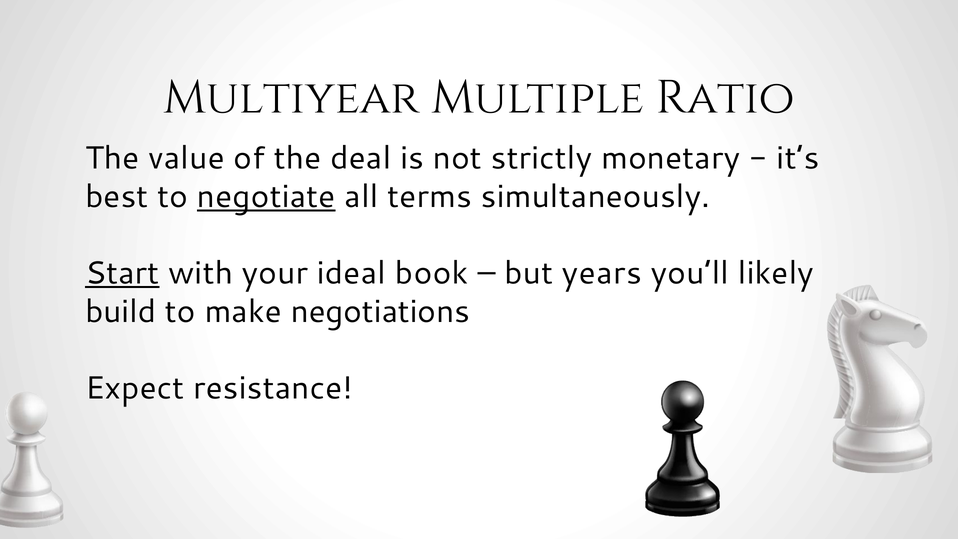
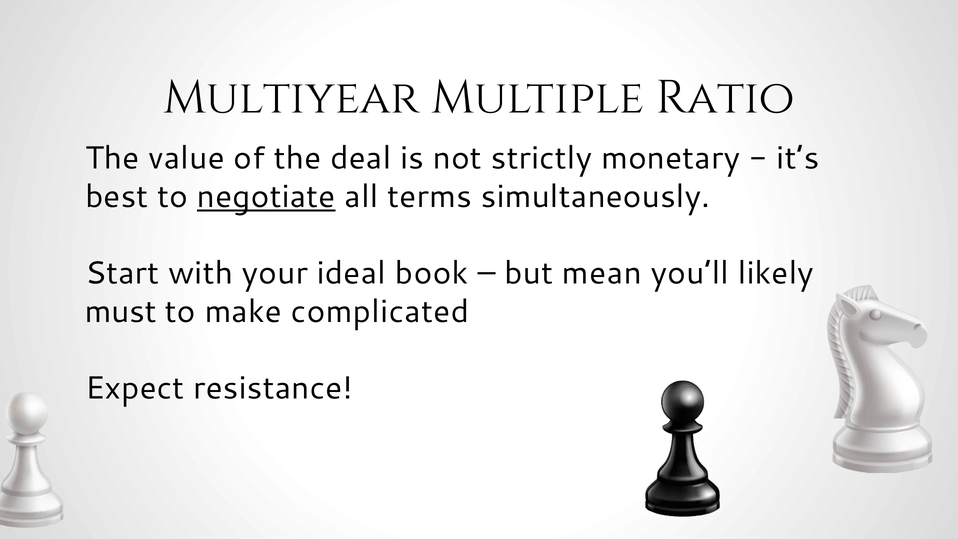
Start underline: present -> none
years: years -> mean
build: build -> must
negotiations: negotiations -> complicated
